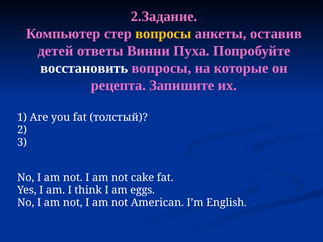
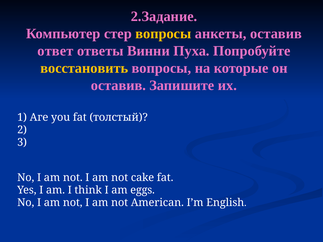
детей: детей -> ответ
восстановить colour: white -> yellow
рецепта at (118, 85): рецепта -> оставив
